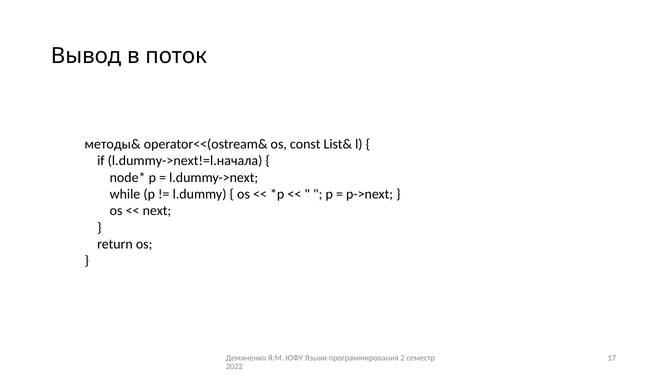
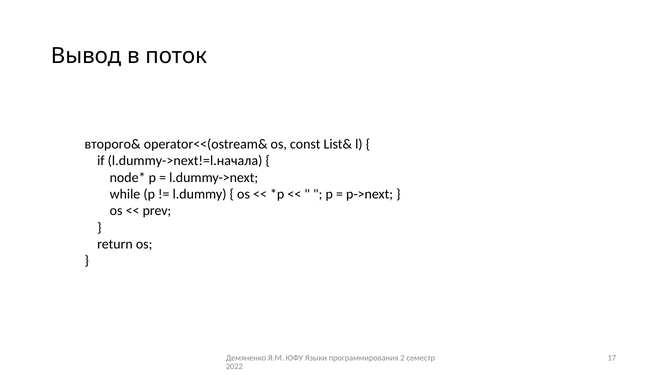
методы&: методы& -> второго&
next: next -> prev
